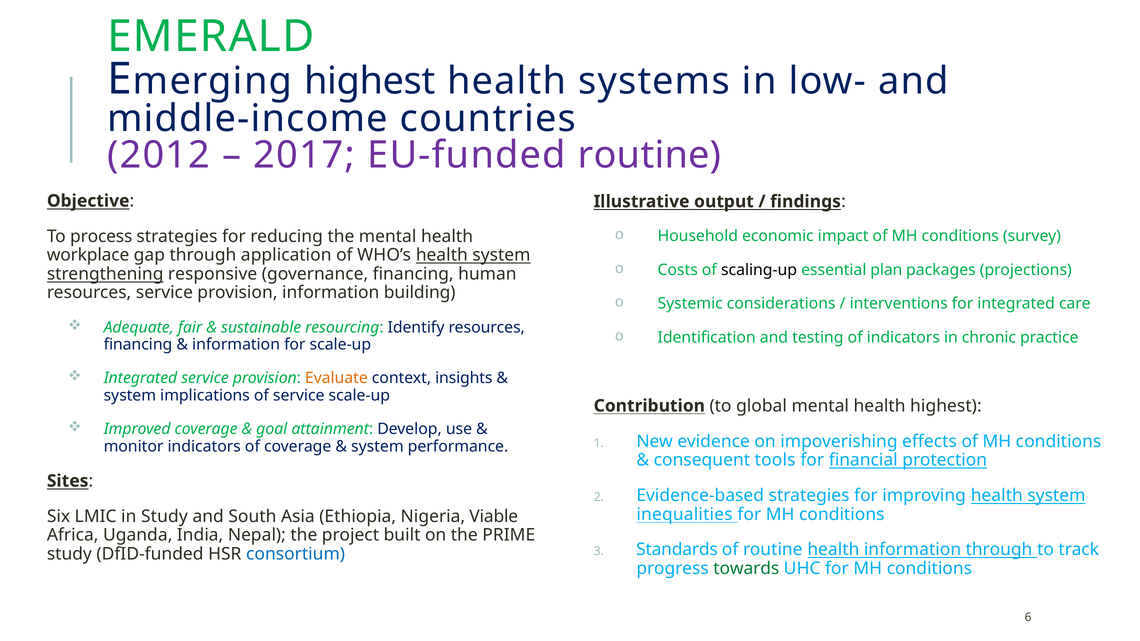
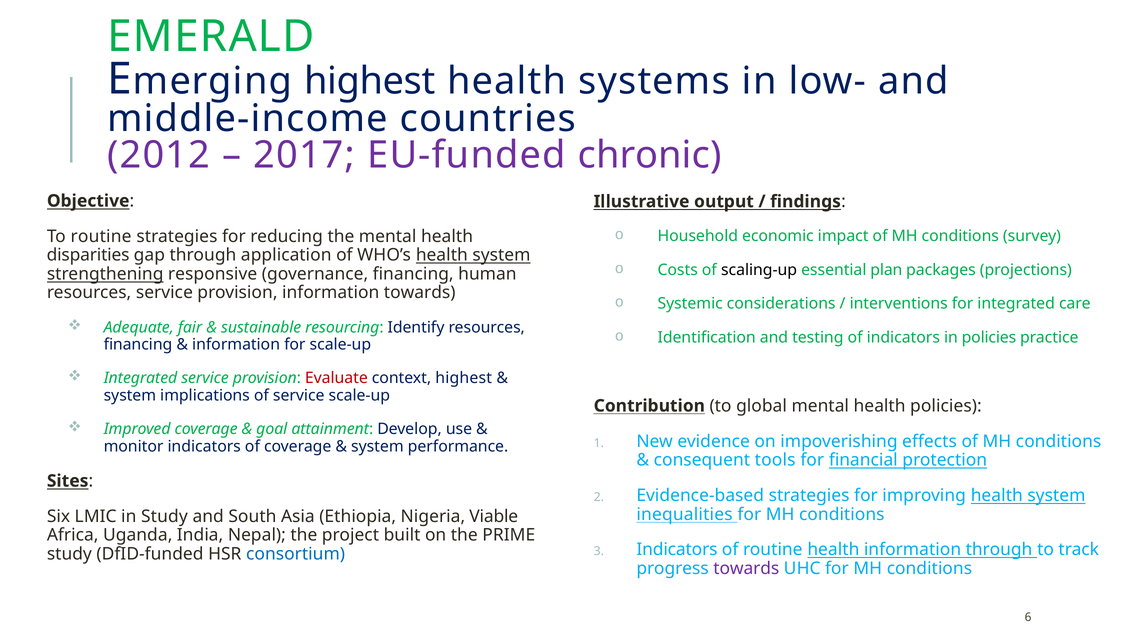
EU-funded routine: routine -> chronic
To process: process -> routine
workplace: workplace -> disparities
information building: building -> towards
in chronic: chronic -> policies
Evaluate colour: orange -> red
context insights: insights -> highest
health highest: highest -> policies
Standards at (677, 550): Standards -> Indicators
towards at (746, 569) colour: green -> purple
